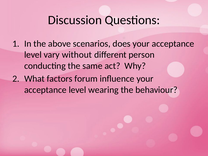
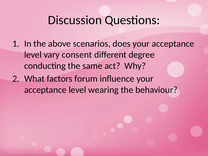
without: without -> consent
person: person -> degree
